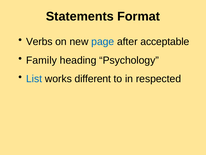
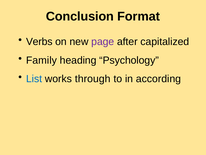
Statements: Statements -> Conclusion
page colour: blue -> purple
acceptable: acceptable -> capitalized
different: different -> through
respected: respected -> according
